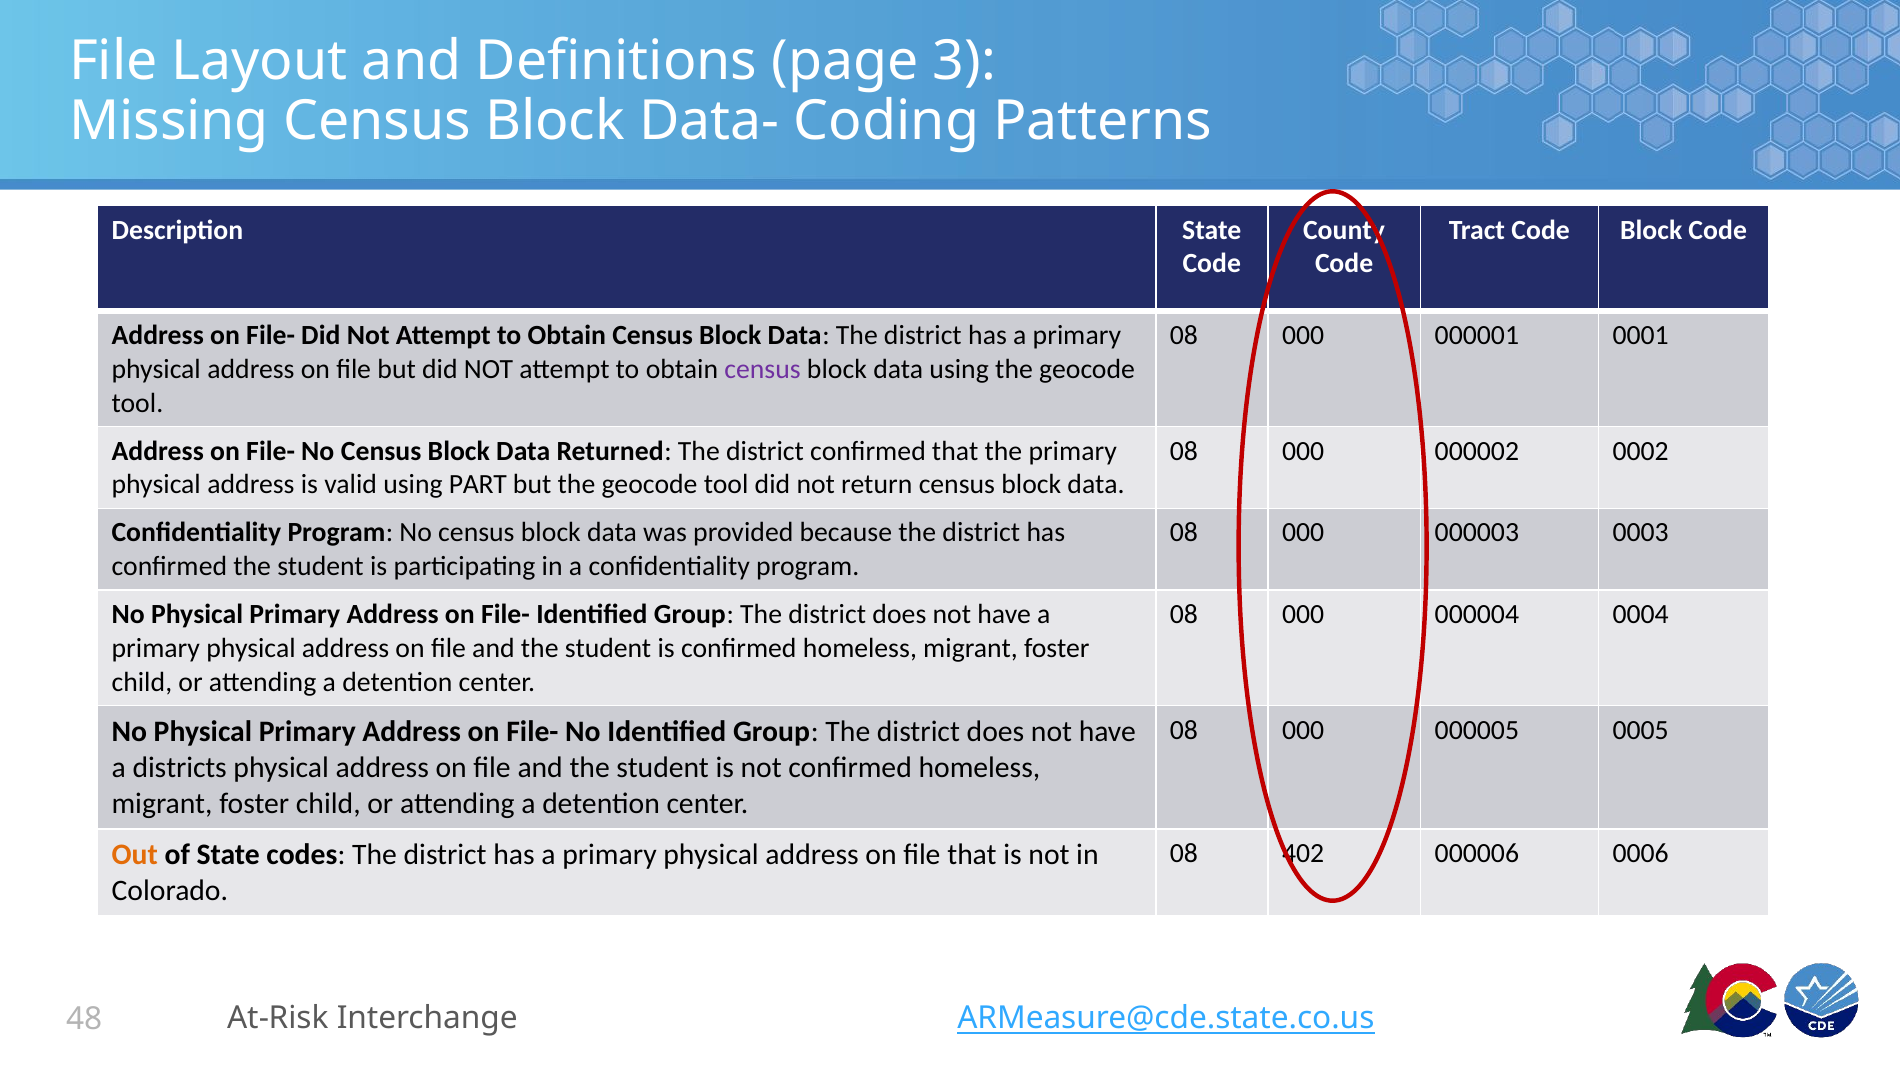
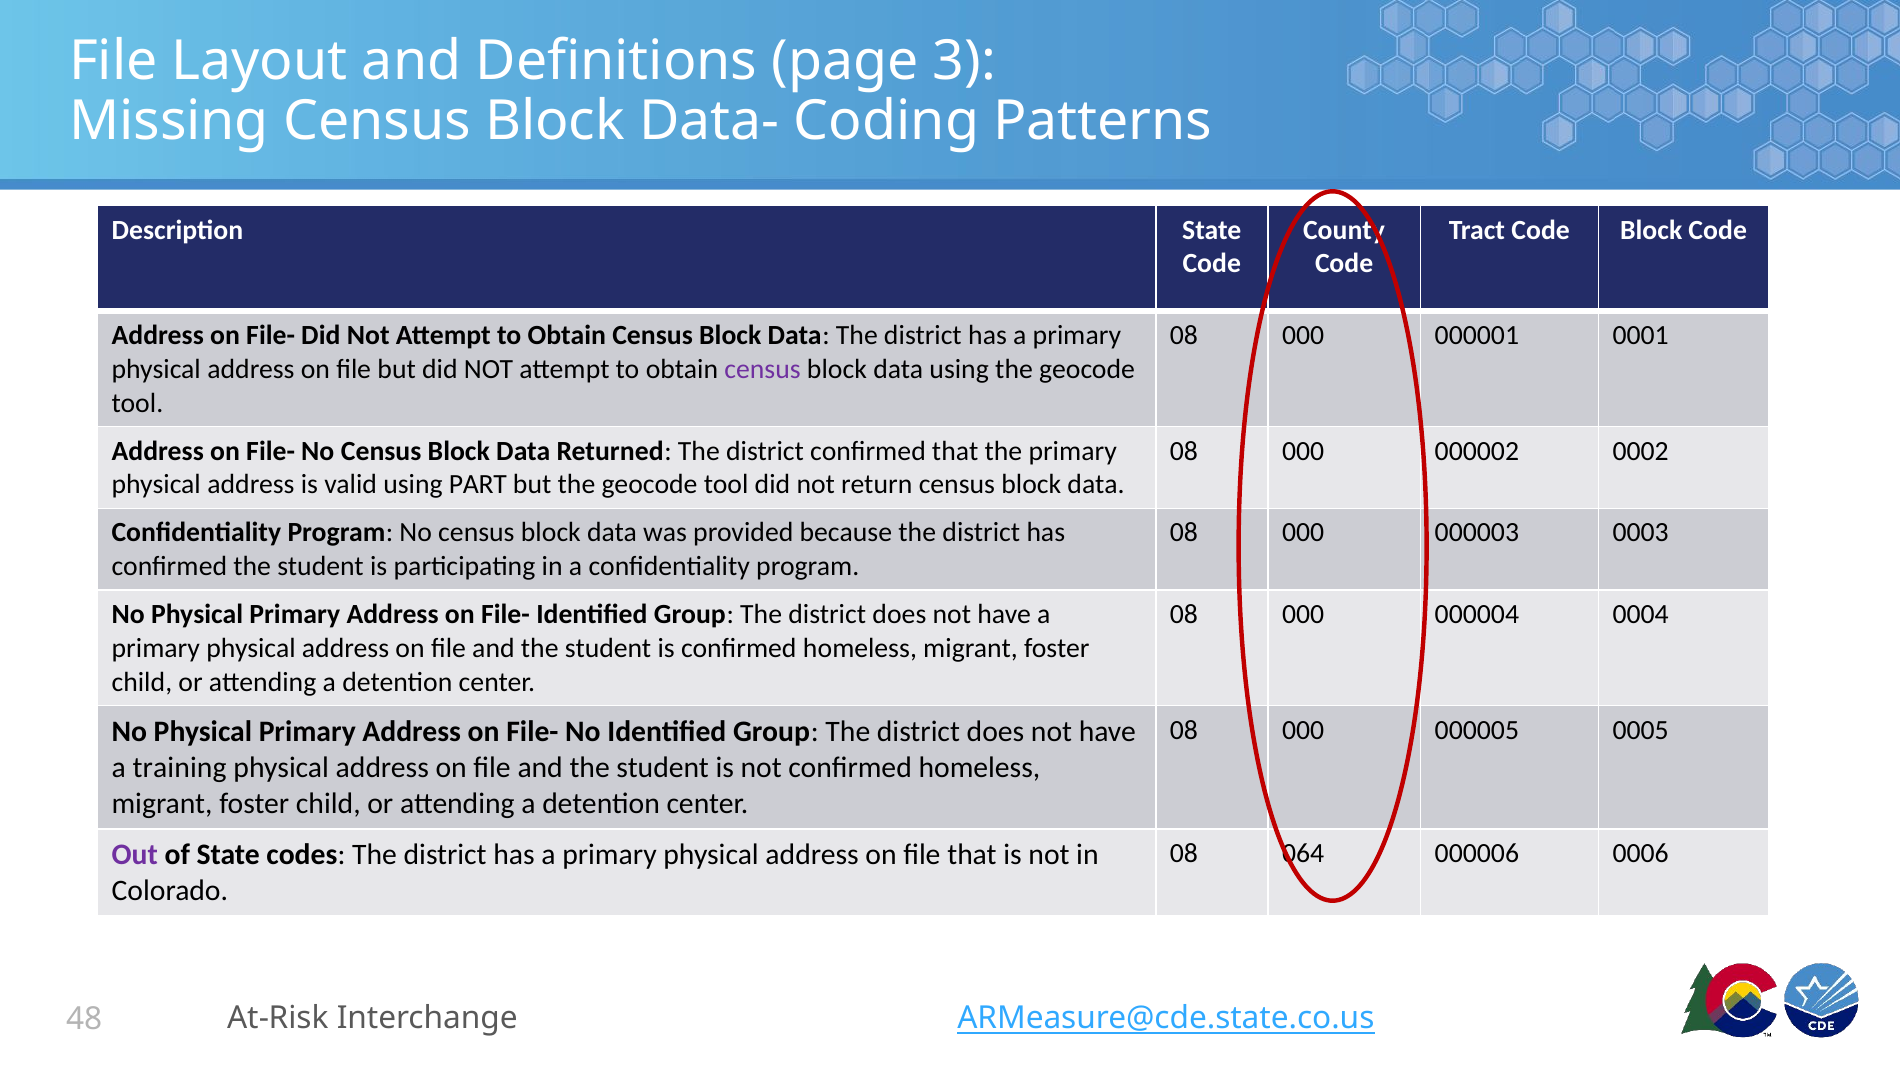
districts: districts -> training
402: 402 -> 064
Out colour: orange -> purple
